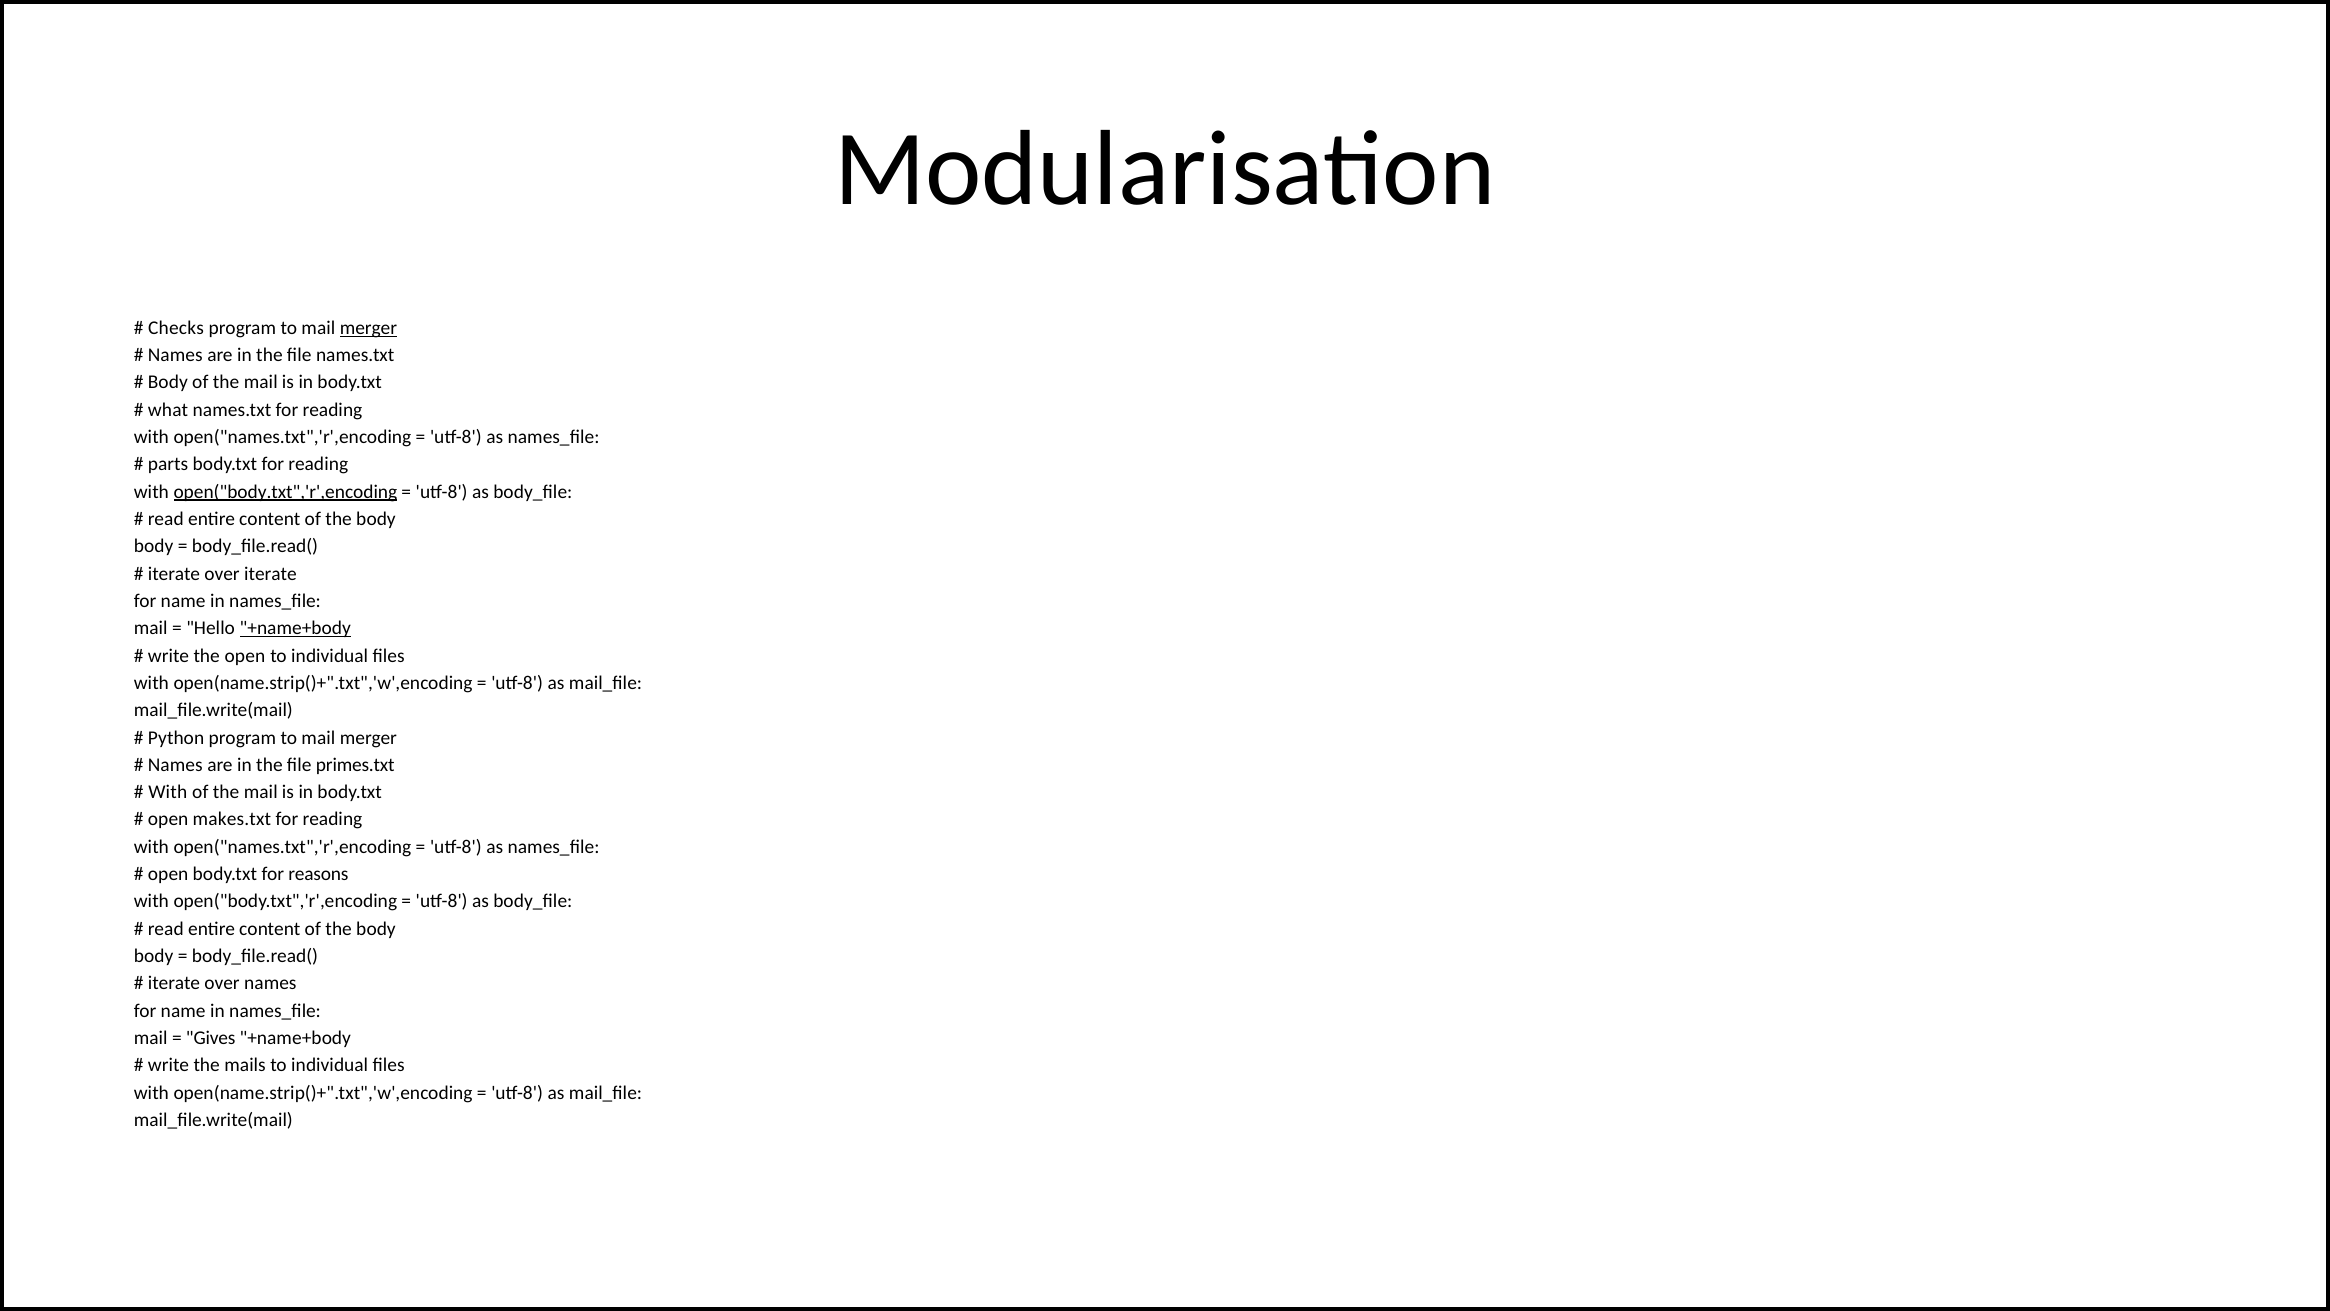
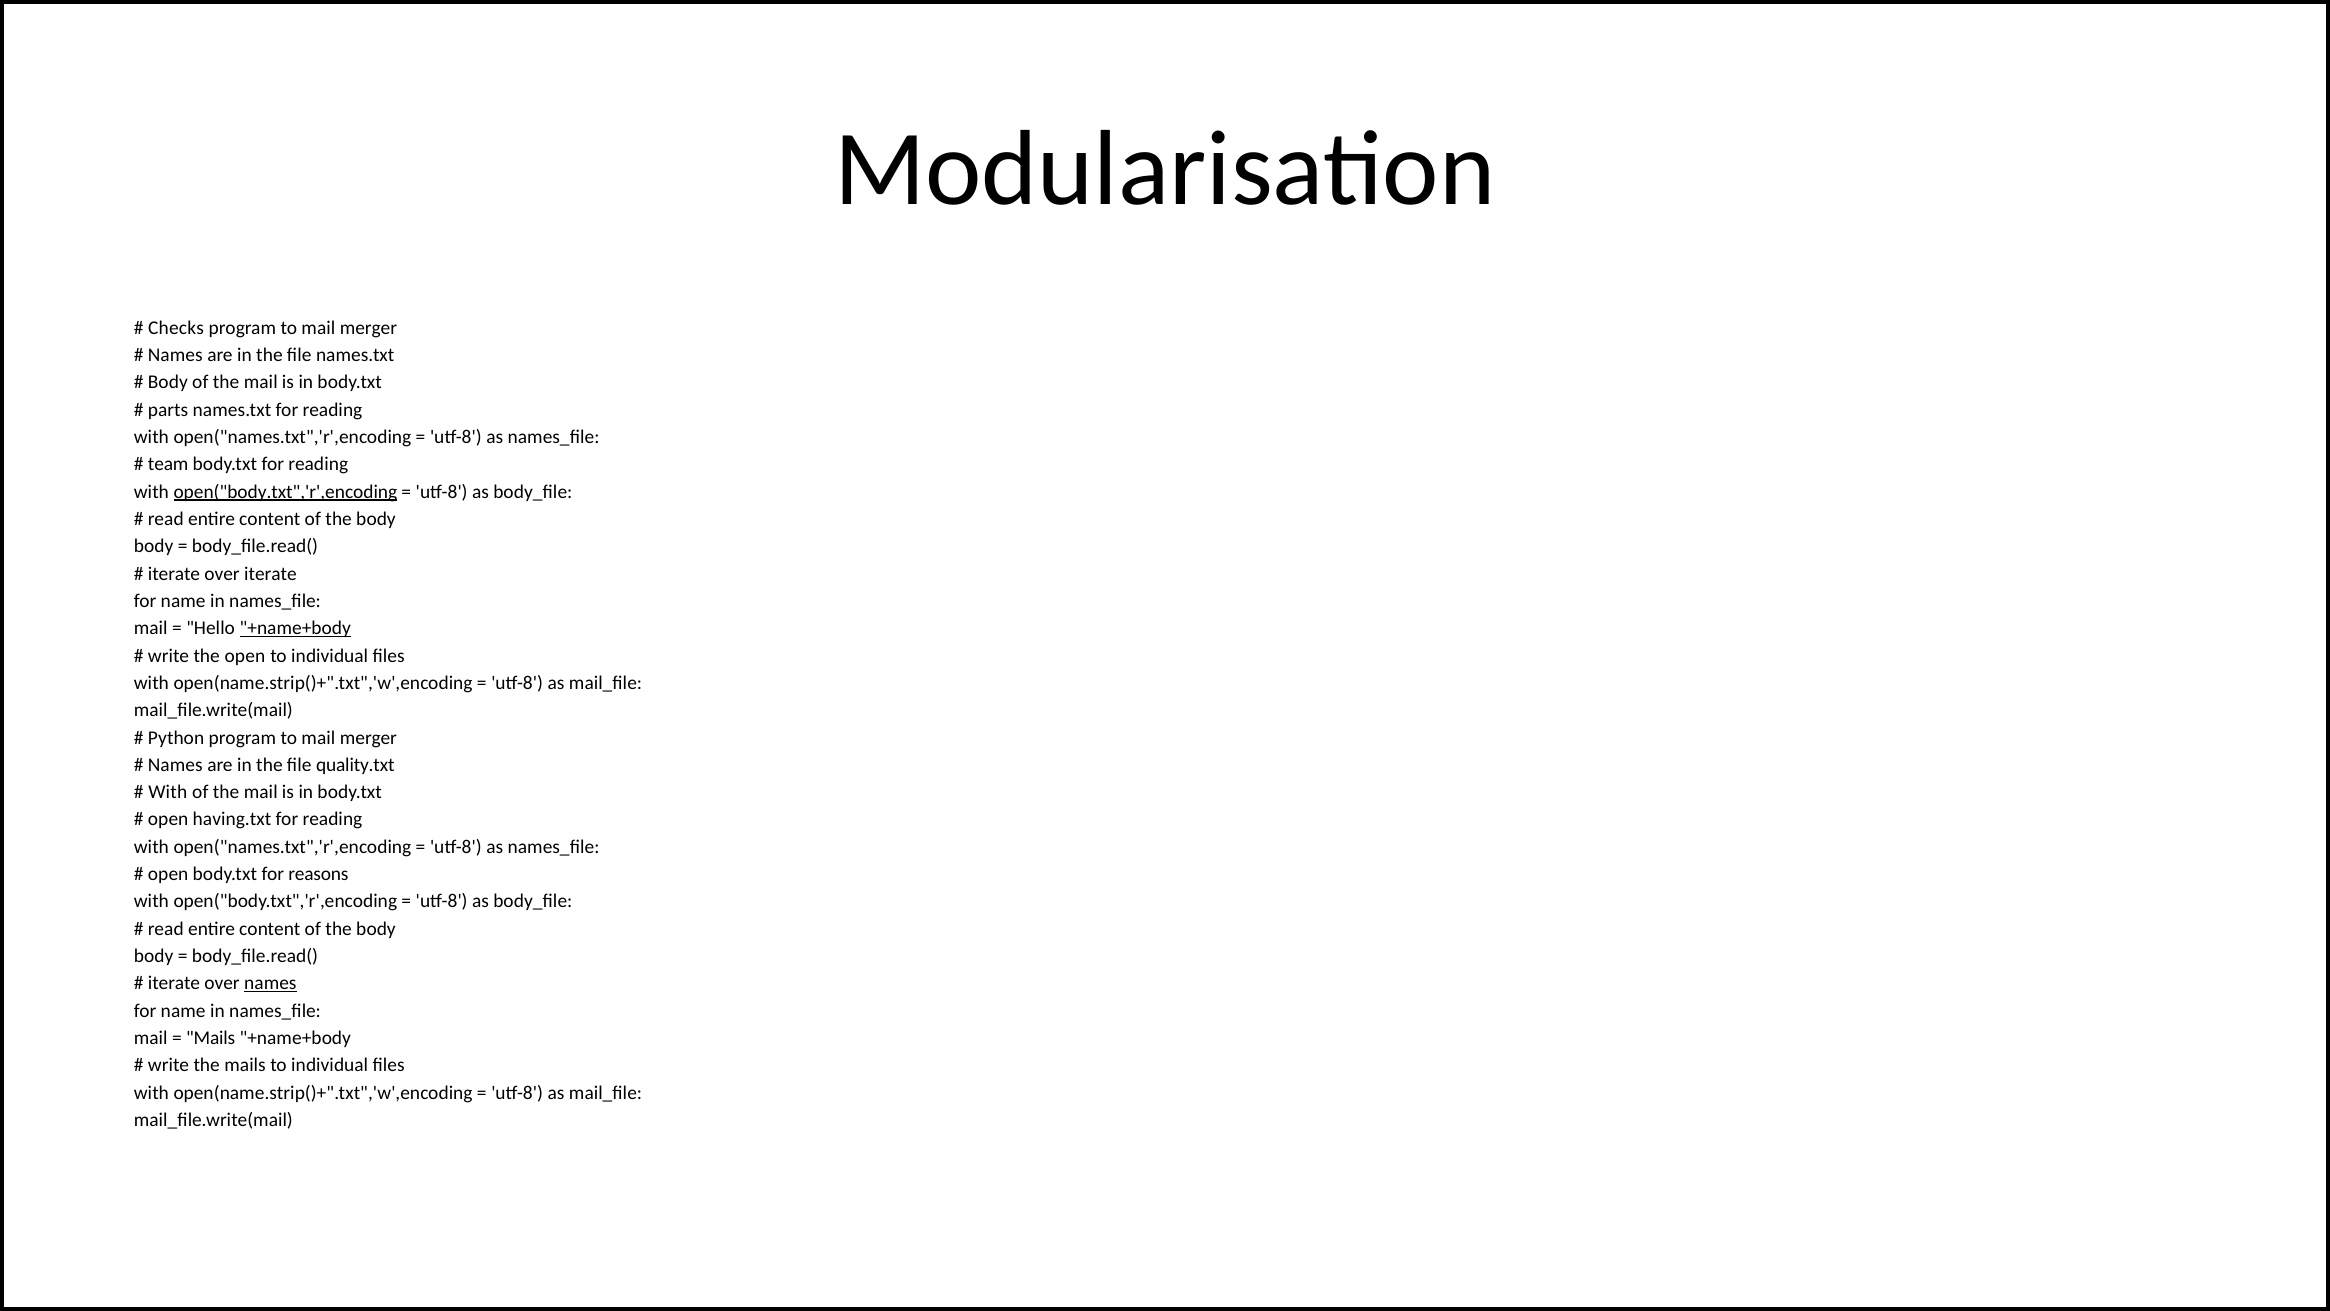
merger at (368, 328) underline: present -> none
what: what -> parts
parts: parts -> team
primes.txt: primes.txt -> quality.txt
makes.txt: makes.txt -> having.txt
names at (270, 983) underline: none -> present
Gives at (211, 1038): Gives -> Mails
